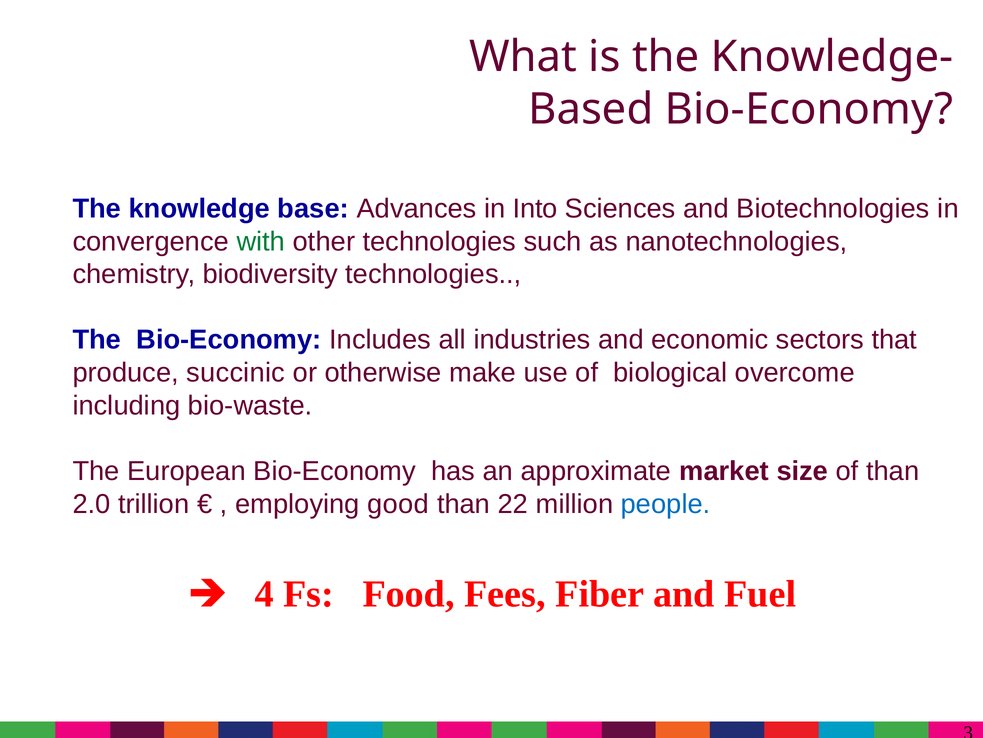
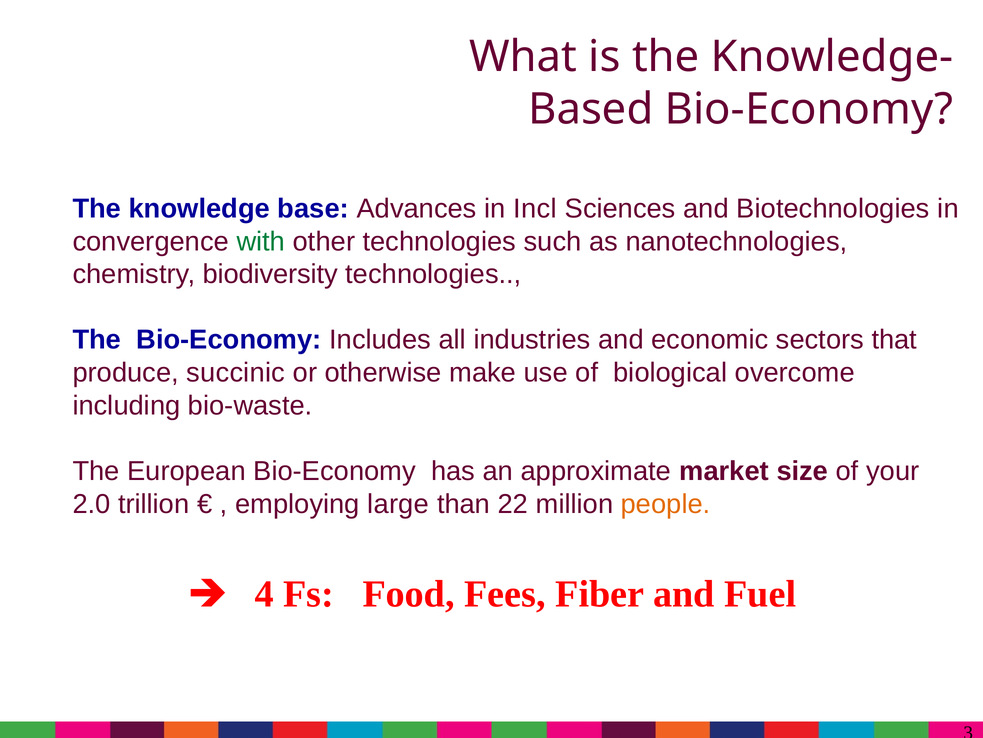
Into: Into -> Incl
of than: than -> your
good: good -> large
people colour: blue -> orange
